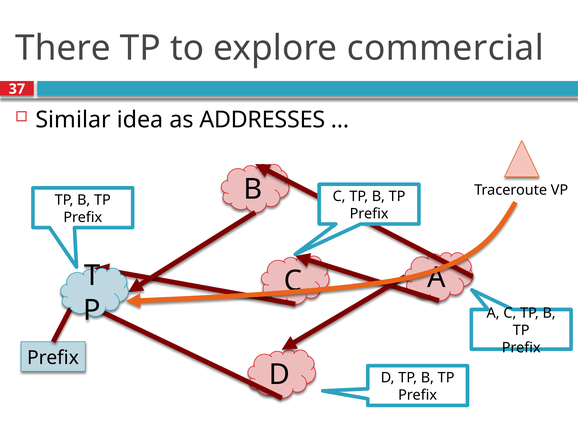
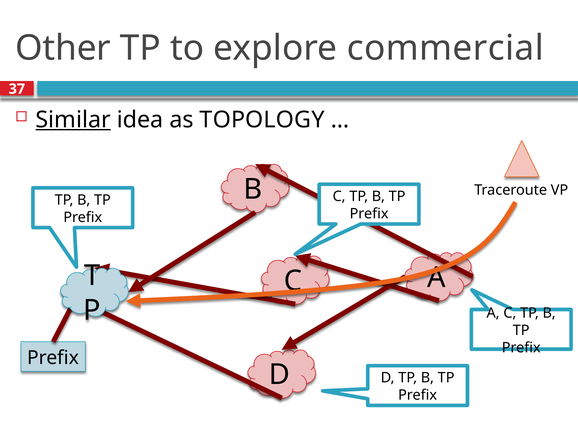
There: There -> Other
Similar underline: none -> present
ADDRESSES: ADDRESSES -> TOPOLOGY
